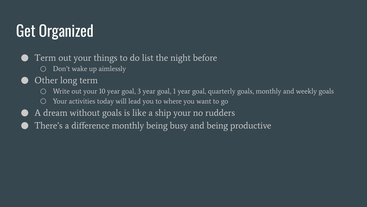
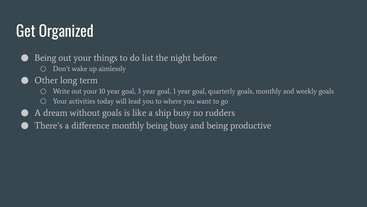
Term at (45, 58): Term -> Being
ship your: your -> busy
